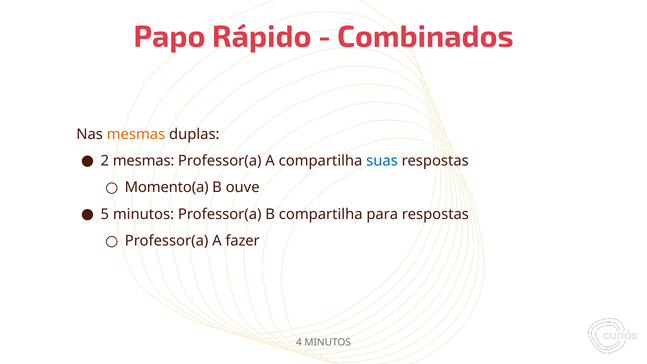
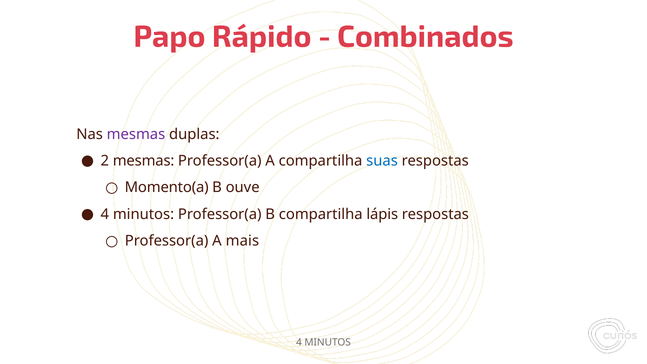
mesmas at (136, 134) colour: orange -> purple
5 at (105, 214): 5 -> 4
para: para -> lápis
fazer: fazer -> mais
